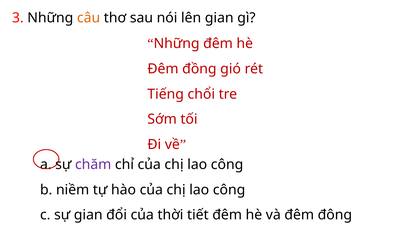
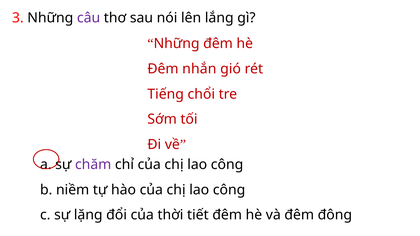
câu colour: orange -> purple
lên gian: gian -> lắng
đồng: đồng -> nhắn
sự gian: gian -> lặng
